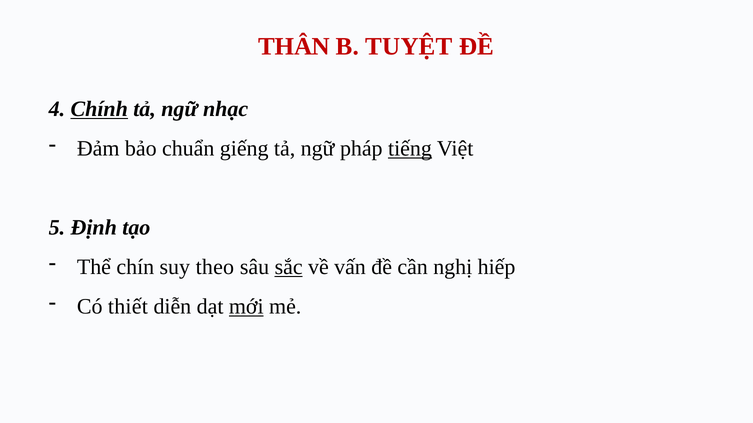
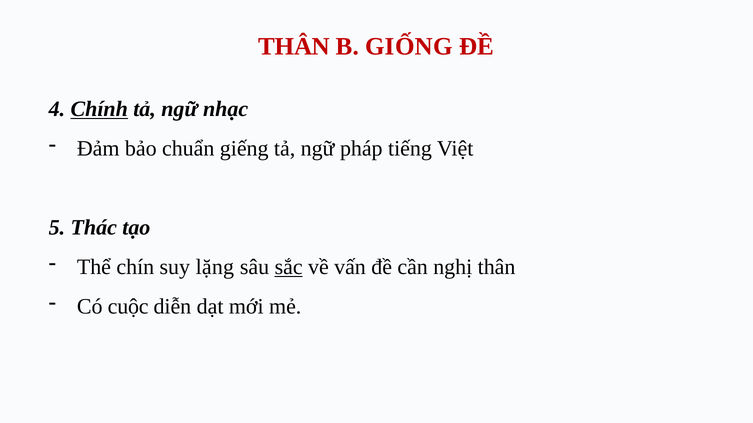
TUYỆT: TUYỆT -> GIỐNG
tiếng underline: present -> none
Định: Định -> Thác
theo: theo -> lặng
nghị hiếp: hiếp -> thân
thiết: thiết -> cuộc
mới underline: present -> none
